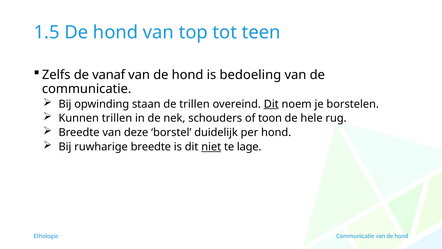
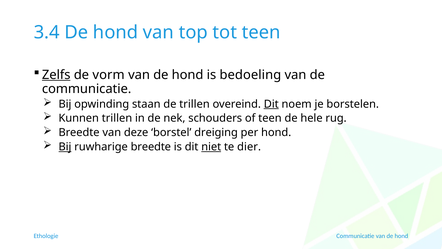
1.5: 1.5 -> 3.4
Zelfs underline: none -> present
vanaf: vanaf -> vorm
of toon: toon -> teen
duidelijk: duidelijk -> dreiging
Bij at (65, 147) underline: none -> present
lage: lage -> dier
